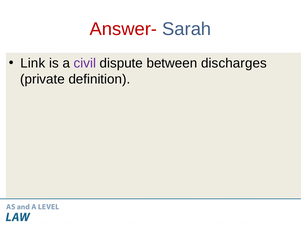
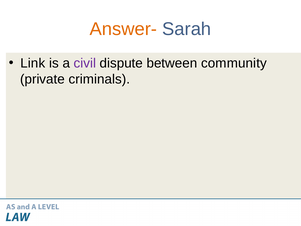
Answer- colour: red -> orange
discharges: discharges -> community
definition: definition -> criminals
